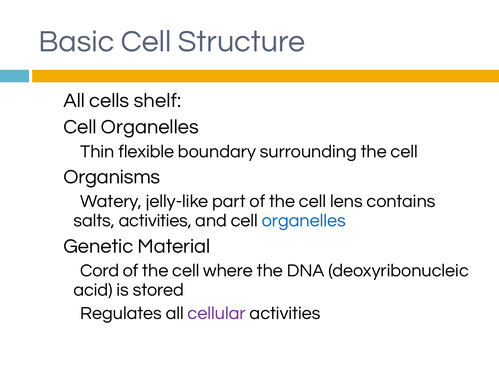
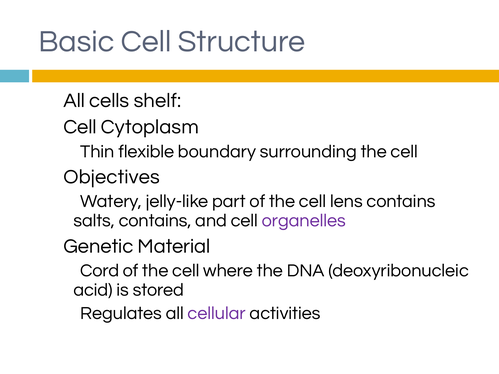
Organelles at (150, 127): Organelles -> Cytoplasm
Organisms: Organisms -> Objectives
salts activities: activities -> contains
organelles at (304, 221) colour: blue -> purple
